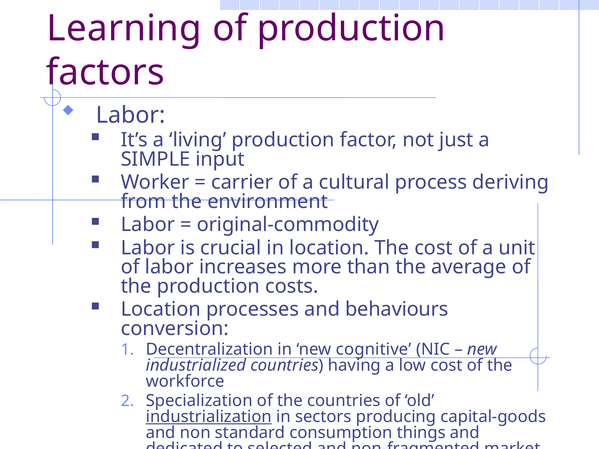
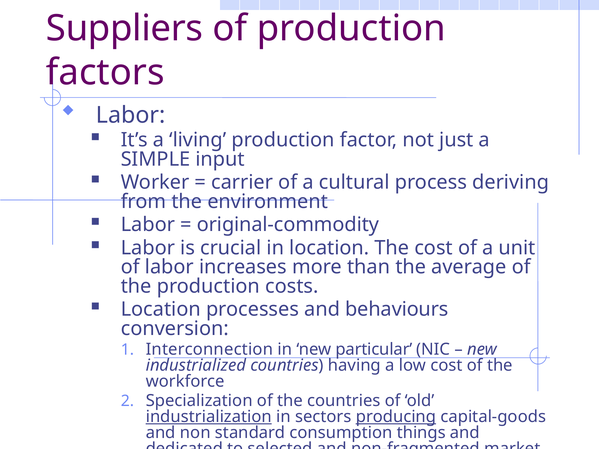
Learning: Learning -> Suppliers
Decentralization: Decentralization -> Interconnection
cognitive: cognitive -> particular
producing underline: none -> present
